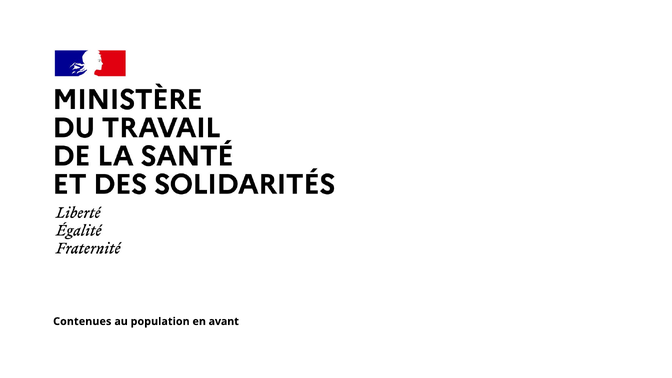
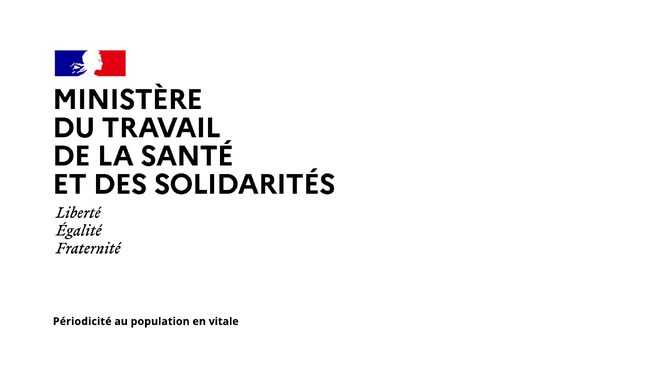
Contenues: Contenues -> Périodicité
avant: avant -> vitale
